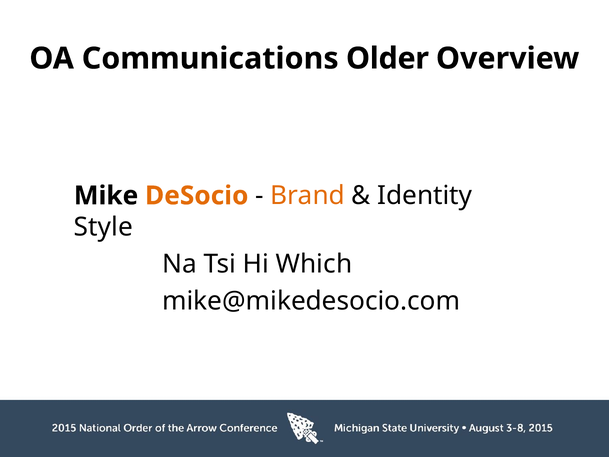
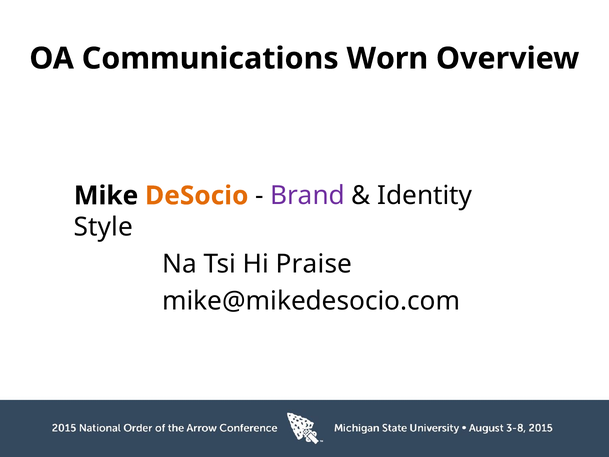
Older: Older -> Worn
Brand colour: orange -> purple
Which: Which -> Praise
